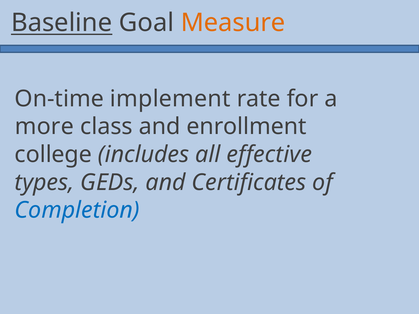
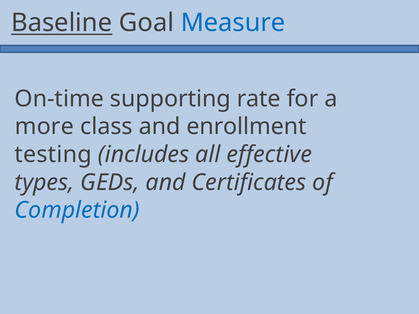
Measure colour: orange -> blue
implement: implement -> supporting
college: college -> testing
